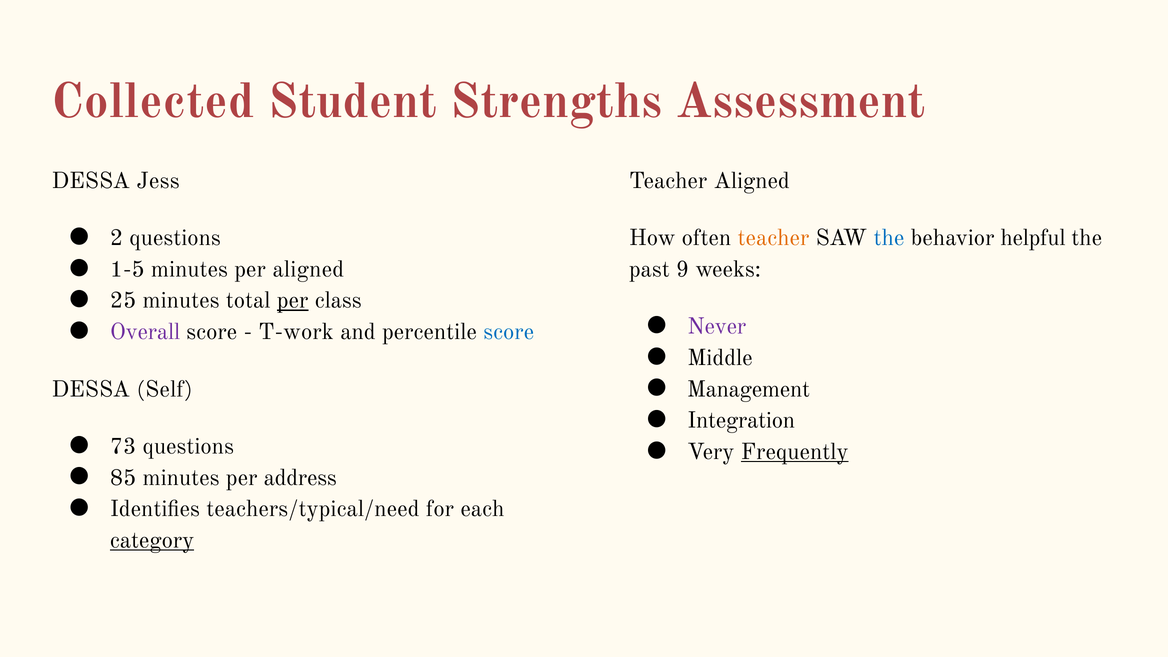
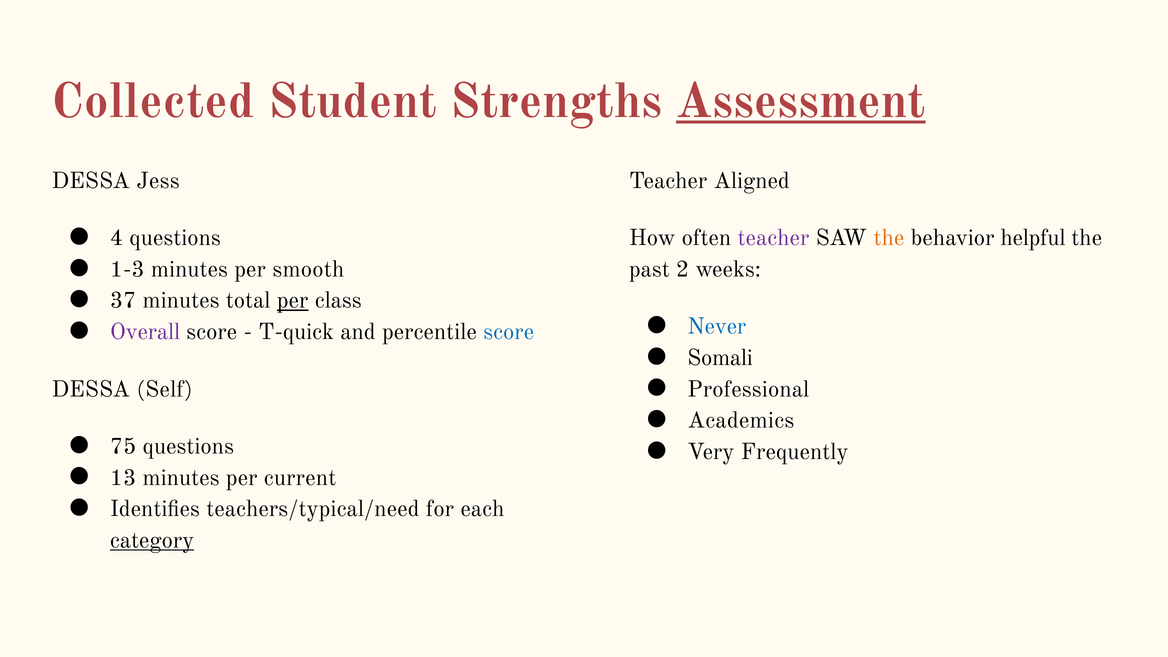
Assessment underline: none -> present
2: 2 -> 4
teacher at (773, 238) colour: orange -> purple
the at (889, 238) colour: blue -> orange
1-5: 1-5 -> 1-3
per aligned: aligned -> smooth
9: 9 -> 2
25: 25 -> 37
Never colour: purple -> blue
T-work: T-work -> T-quick
Middle: Middle -> Somali
Management: Management -> Professional
Integration: Integration -> Academics
73: 73 -> 75
Frequently underline: present -> none
85: 85 -> 13
address: address -> current
